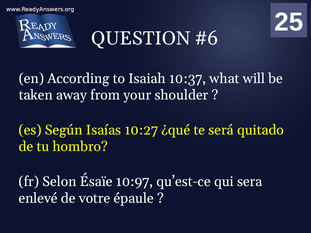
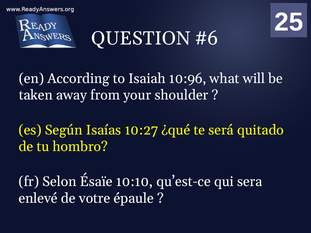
10:37: 10:37 -> 10:96
10:97: 10:97 -> 10:10
